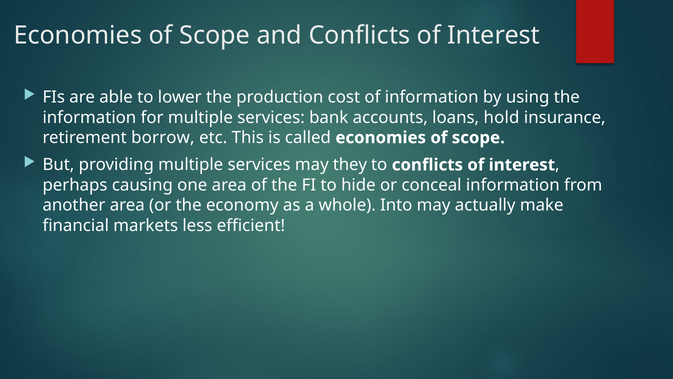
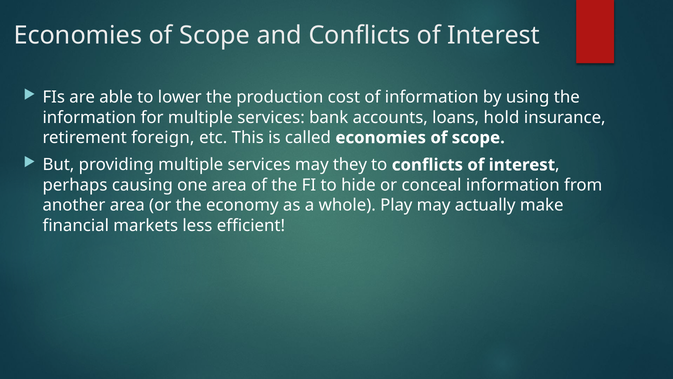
borrow: borrow -> foreign
Into: Into -> Play
